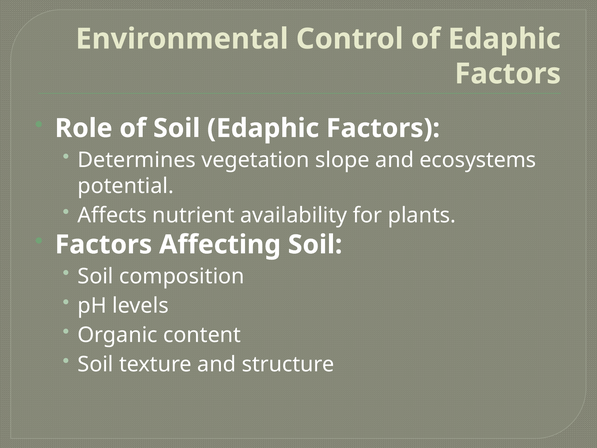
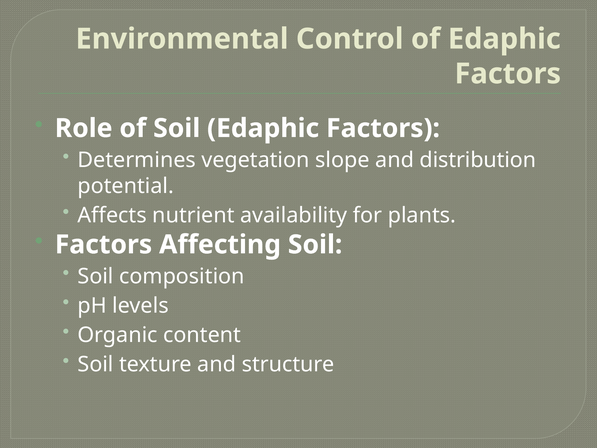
ecosystems: ecosystems -> distribution
